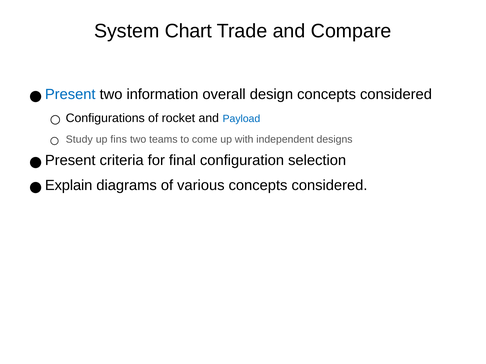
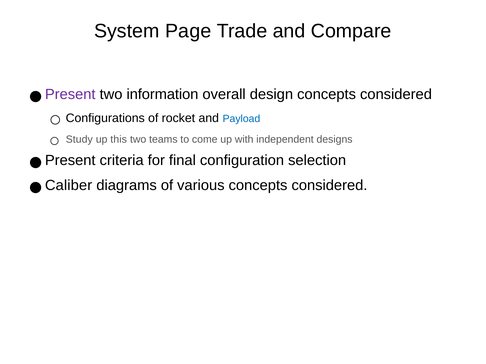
Chart: Chart -> Page
Present at (70, 95) colour: blue -> purple
fins: fins -> this
Explain: Explain -> Caliber
